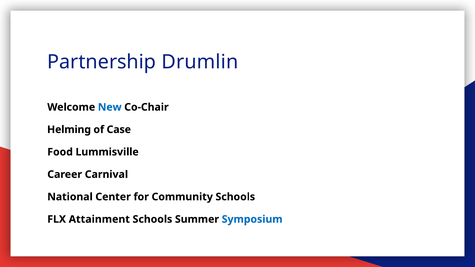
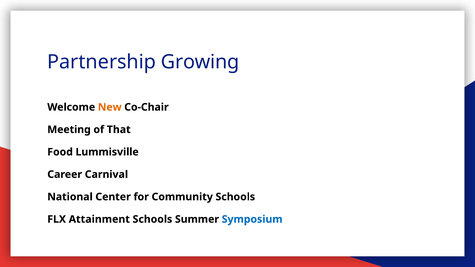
Drumlin: Drumlin -> Growing
New colour: blue -> orange
Helming: Helming -> Meeting
Case: Case -> That
